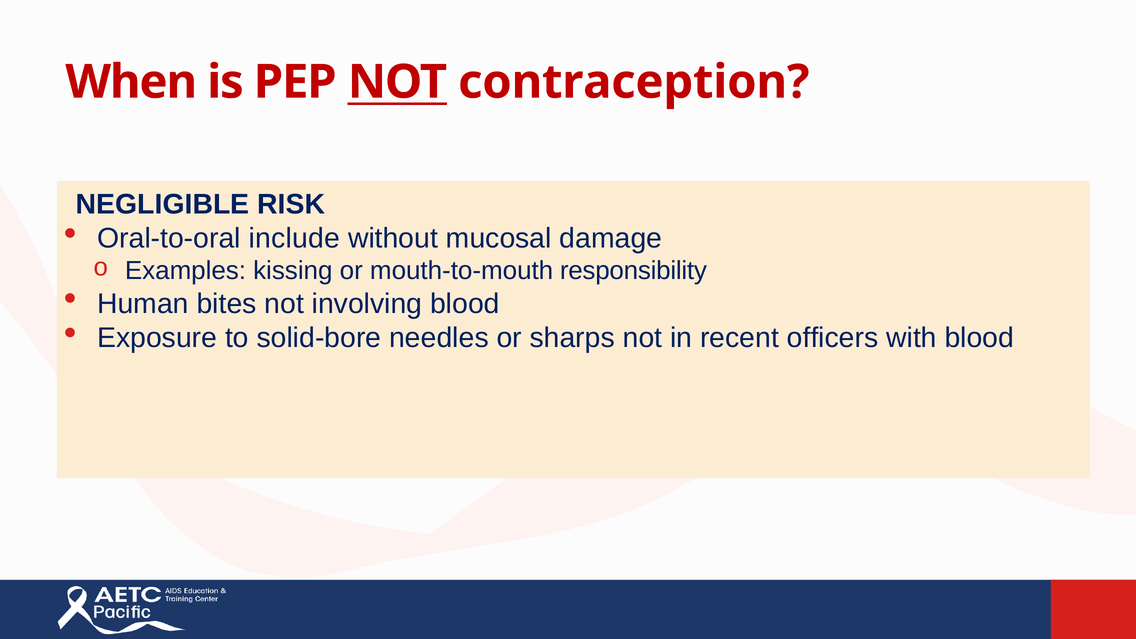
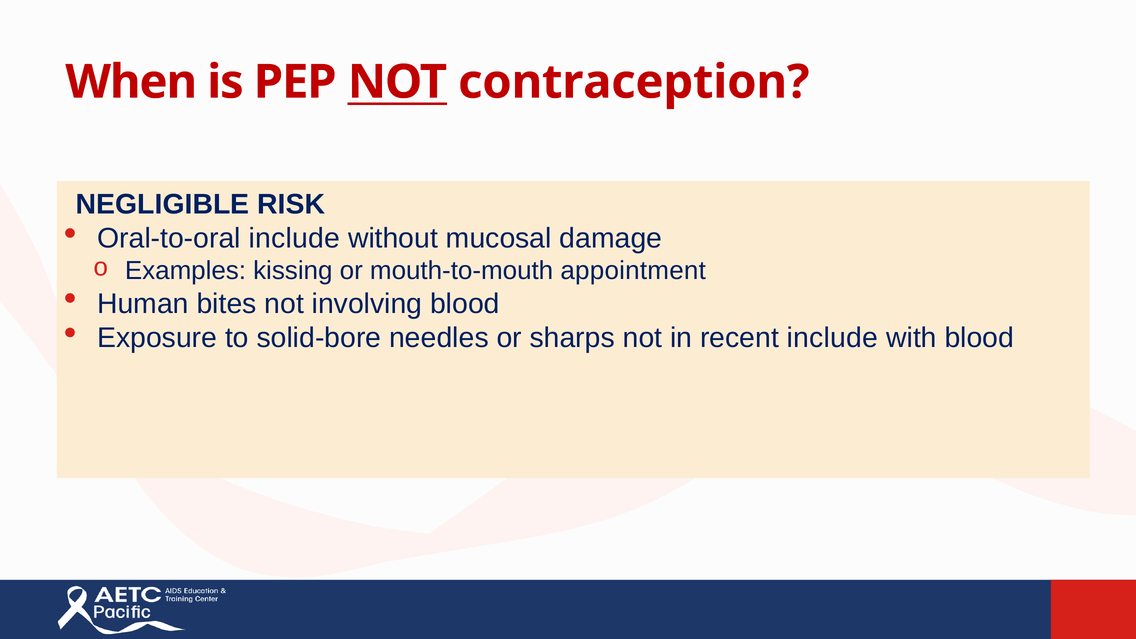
responsibility: responsibility -> appointment
recent officers: officers -> include
